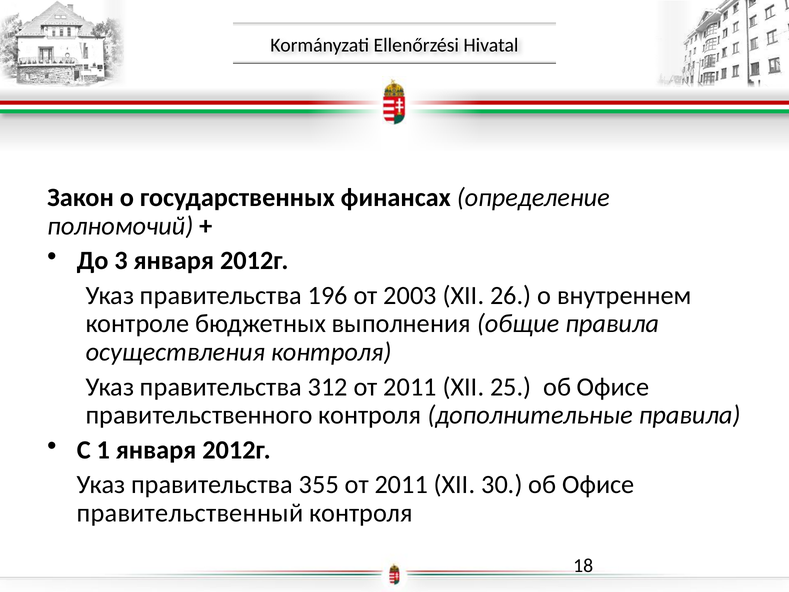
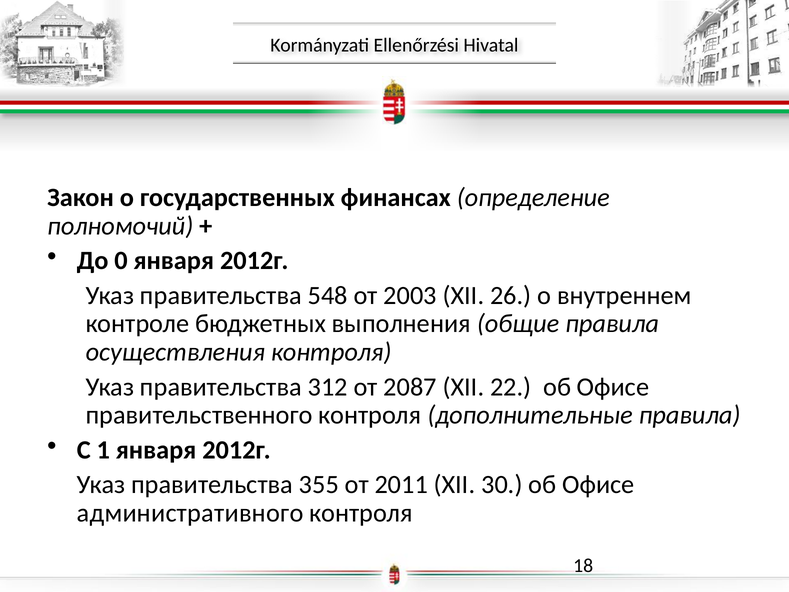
3: 3 -> 0
196: 196 -> 548
312 от 2011: 2011 -> 2087
25: 25 -> 22
правительственный: правительственный -> административного
